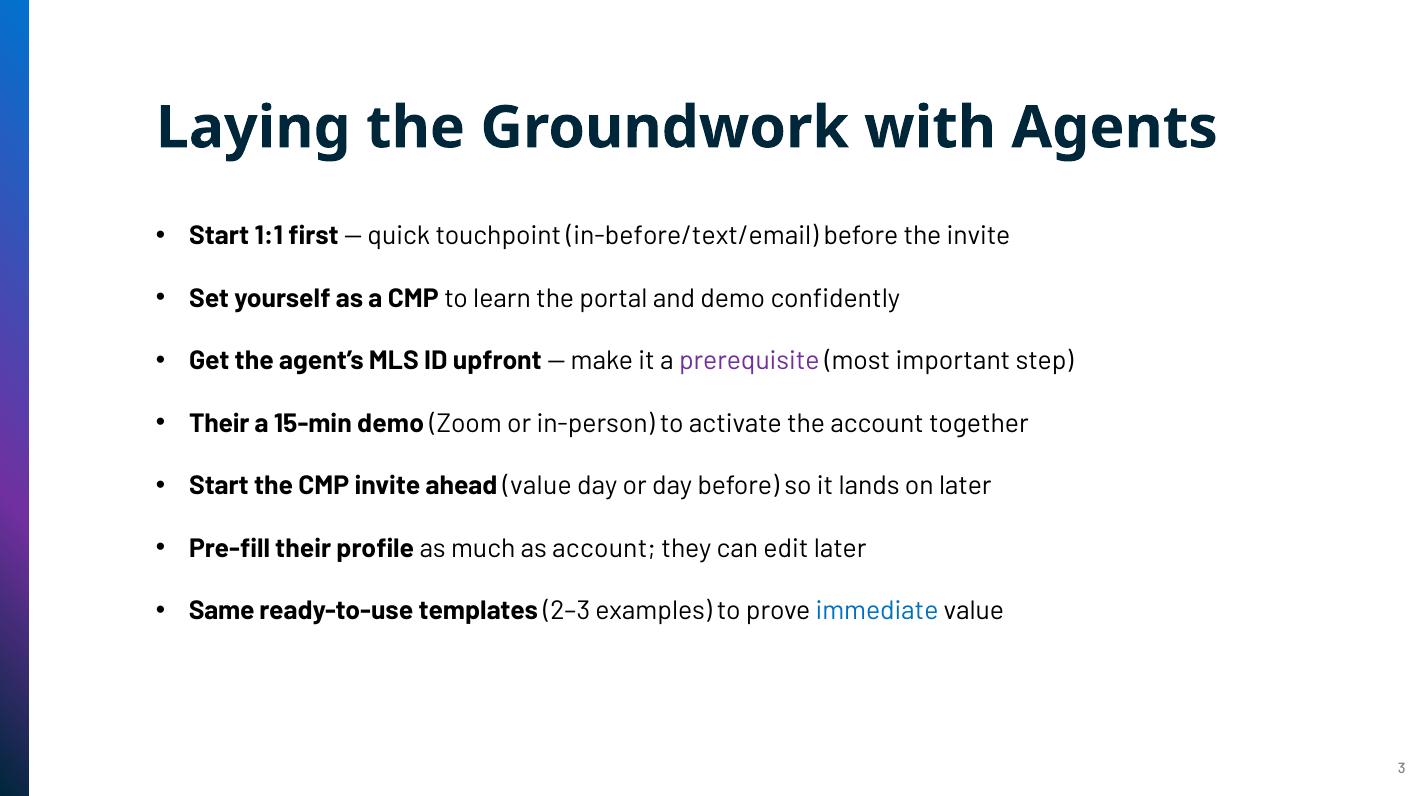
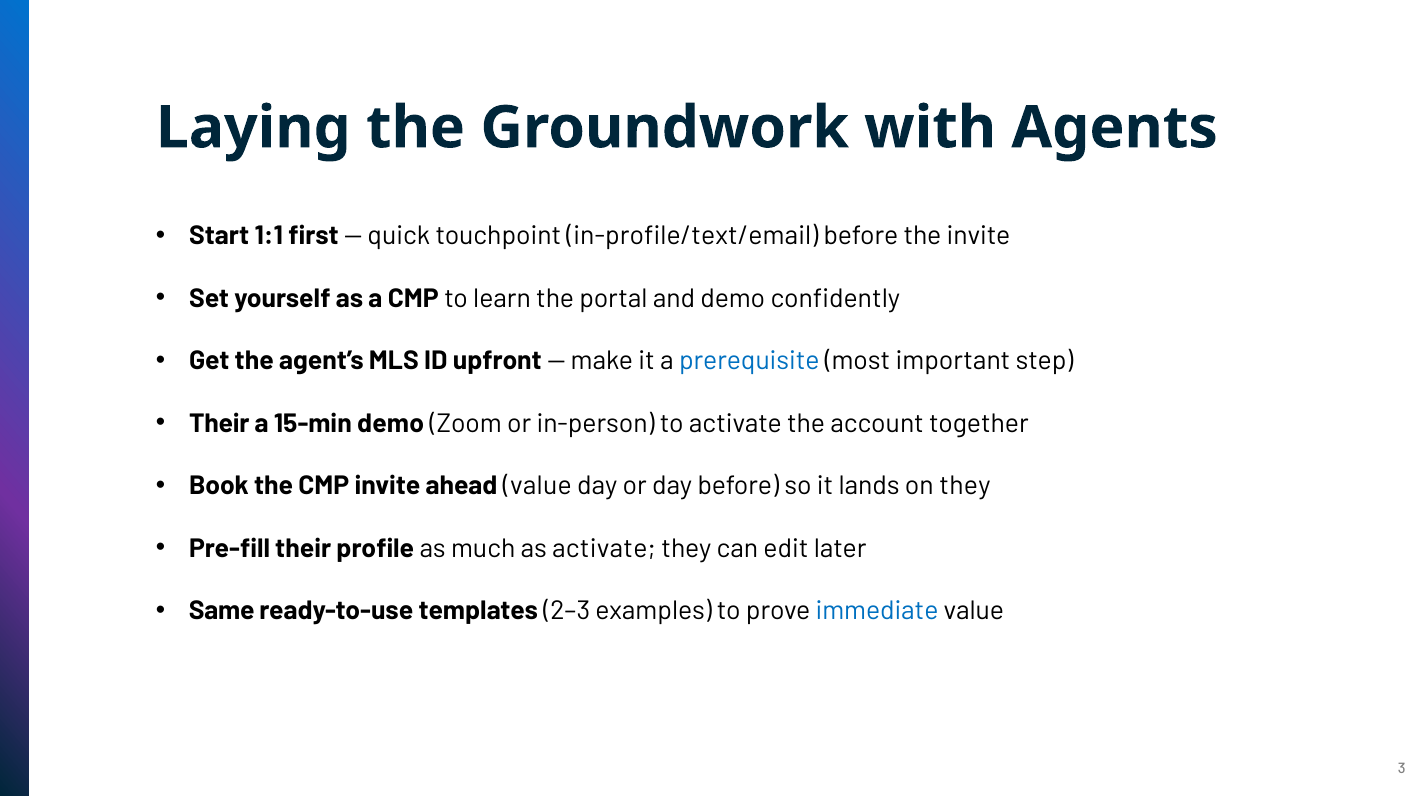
in-before/text/email: in-before/text/email -> in-profile/text/email
prerequisite colour: purple -> blue
Start at (219, 486): Start -> Book
on later: later -> they
as account: account -> activate
